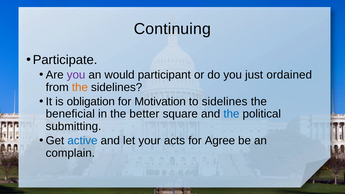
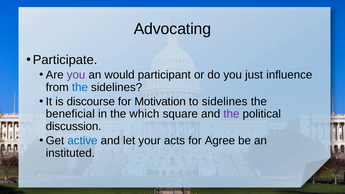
Continuing: Continuing -> Advocating
ordained: ordained -> influence
the at (80, 87) colour: orange -> blue
obligation: obligation -> discourse
better: better -> which
the at (231, 114) colour: blue -> purple
submitting: submitting -> discussion
complain: complain -> instituted
